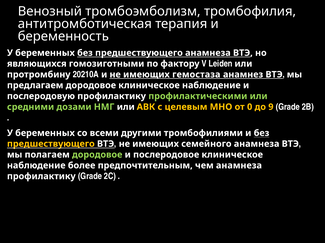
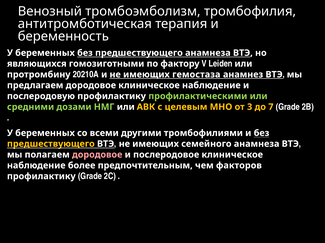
0: 0 -> 3
9: 9 -> 7
дородовое at (97, 155) colour: light green -> pink
чем анамнеза: анамнеза -> факторов
